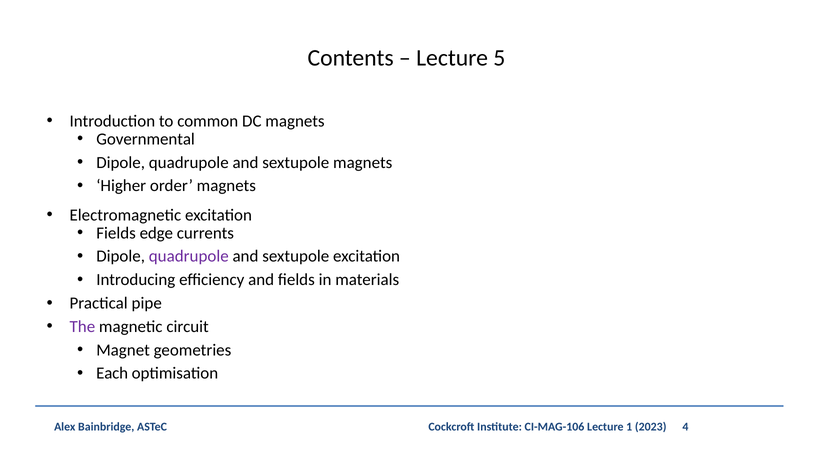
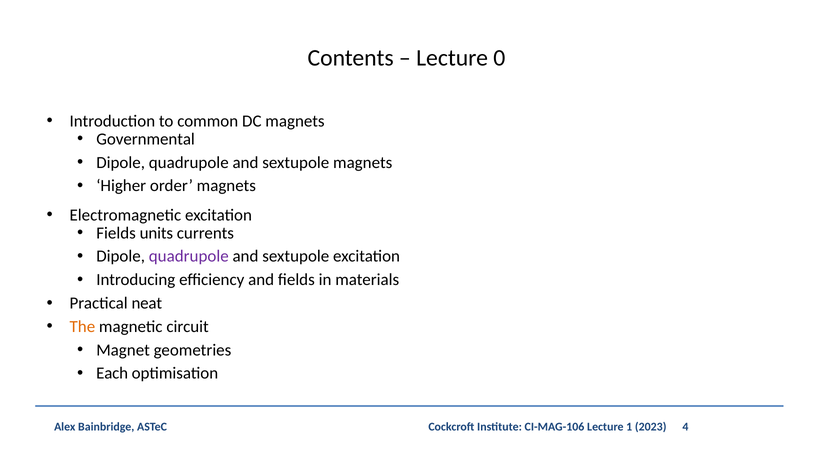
5: 5 -> 0
edge: edge -> units
pipe: pipe -> neat
The colour: purple -> orange
